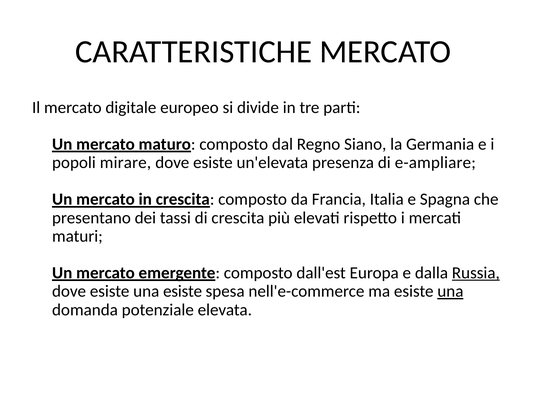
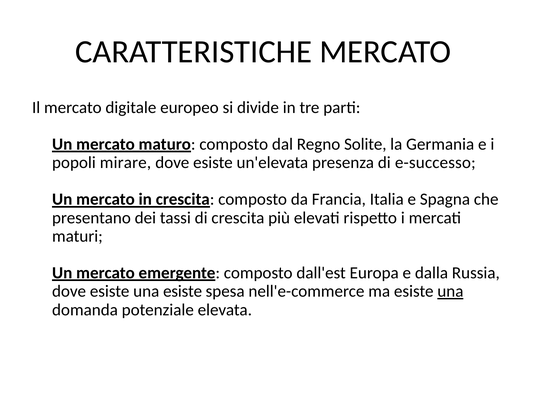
Siano: Siano -> Solite
e-ampliare: e-ampliare -> e-successo
Russia underline: present -> none
